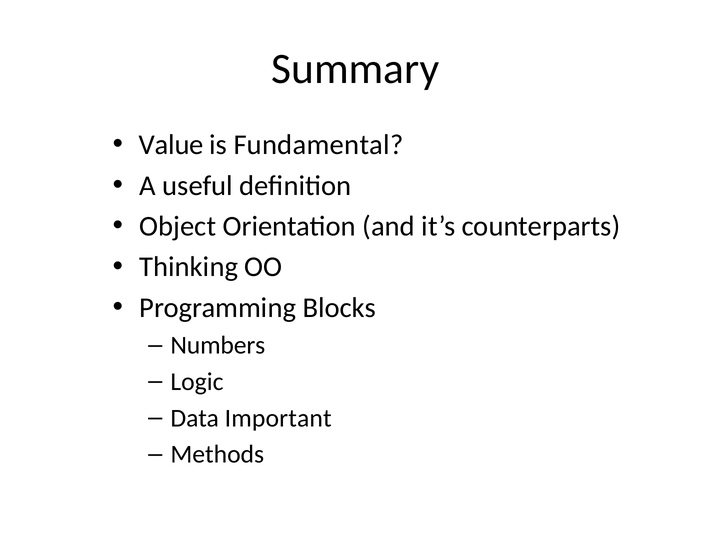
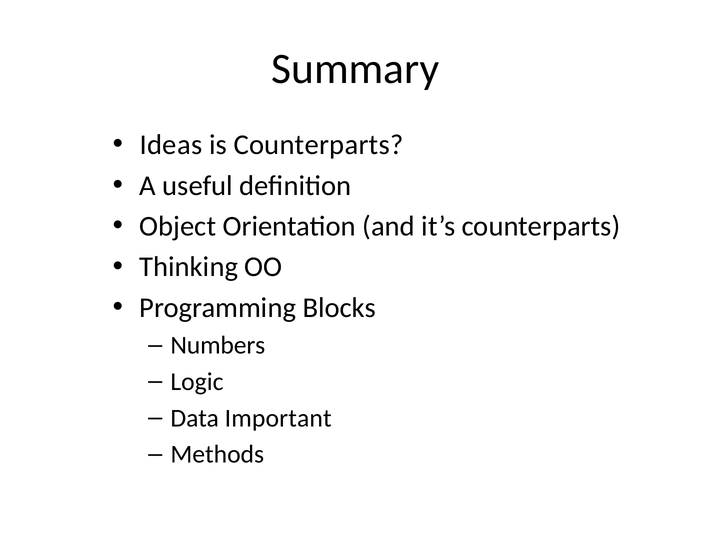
Value: Value -> Ideas
is Fundamental: Fundamental -> Counterparts
